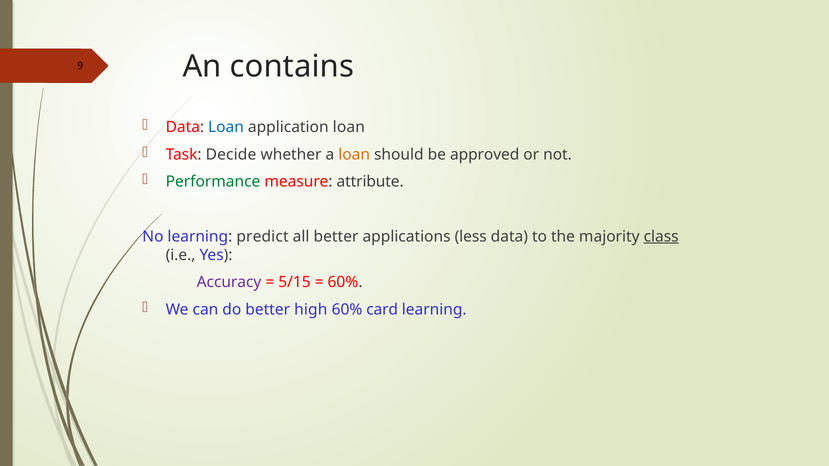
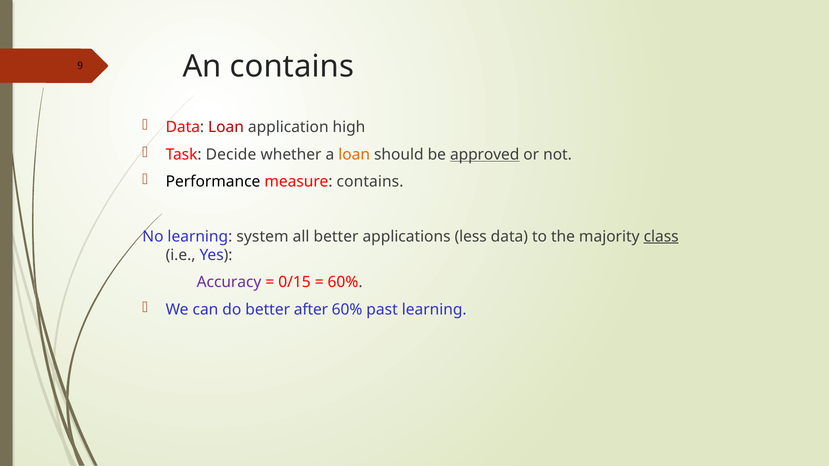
Loan at (226, 127) colour: blue -> red
application loan: loan -> high
approved underline: none -> present
Performance colour: green -> black
measure attribute: attribute -> contains
predict: predict -> system
5/15: 5/15 -> 0/15
high: high -> after
card: card -> past
